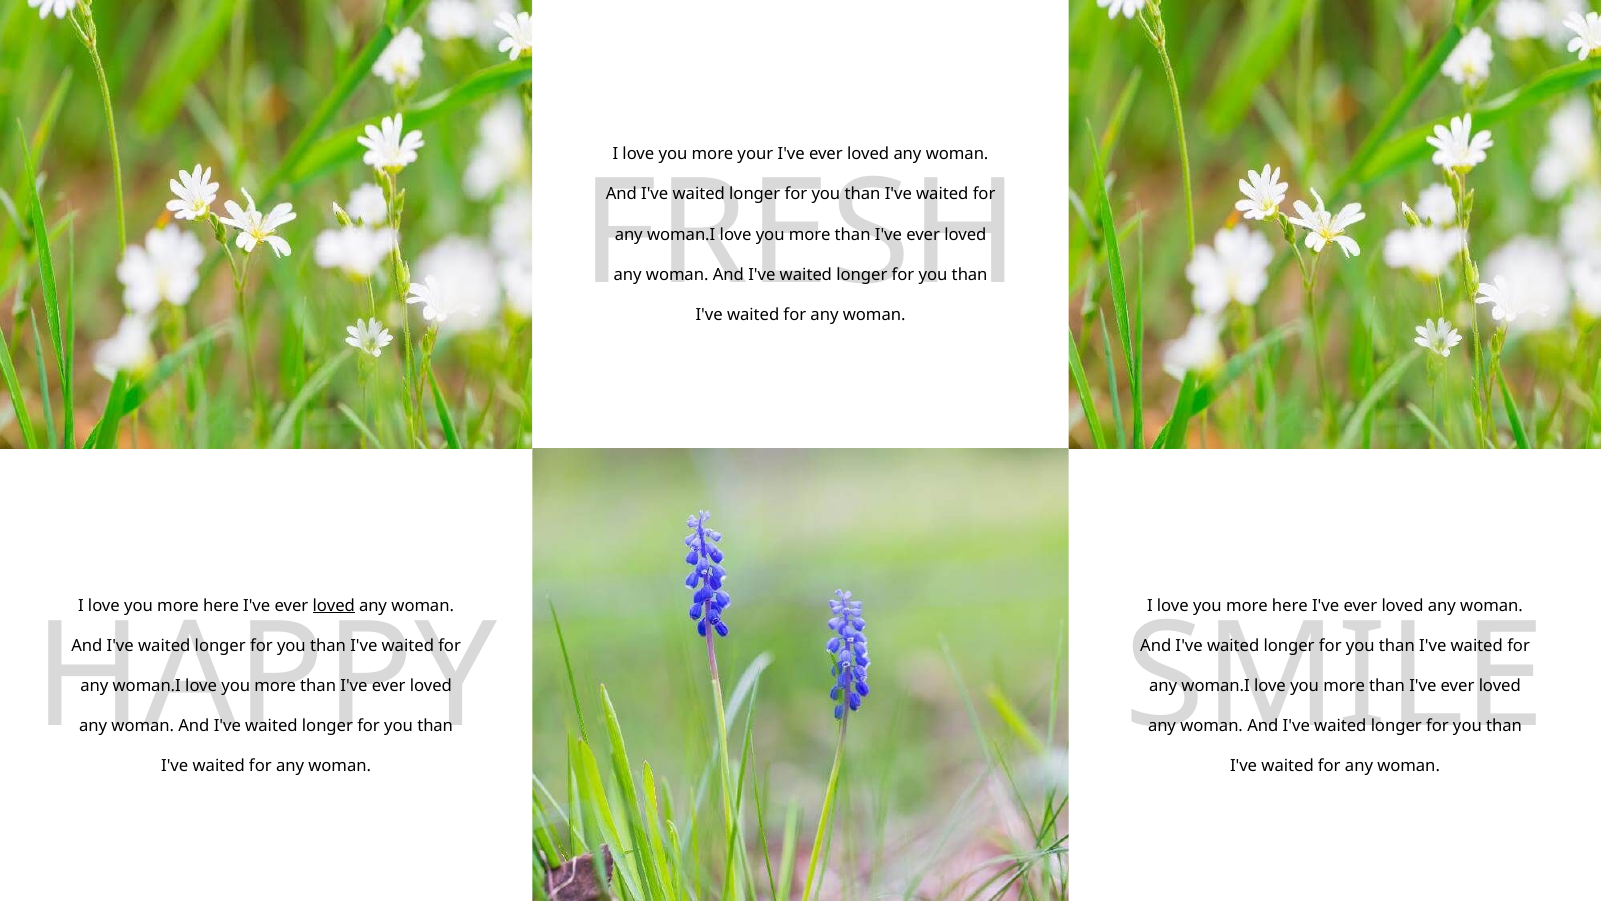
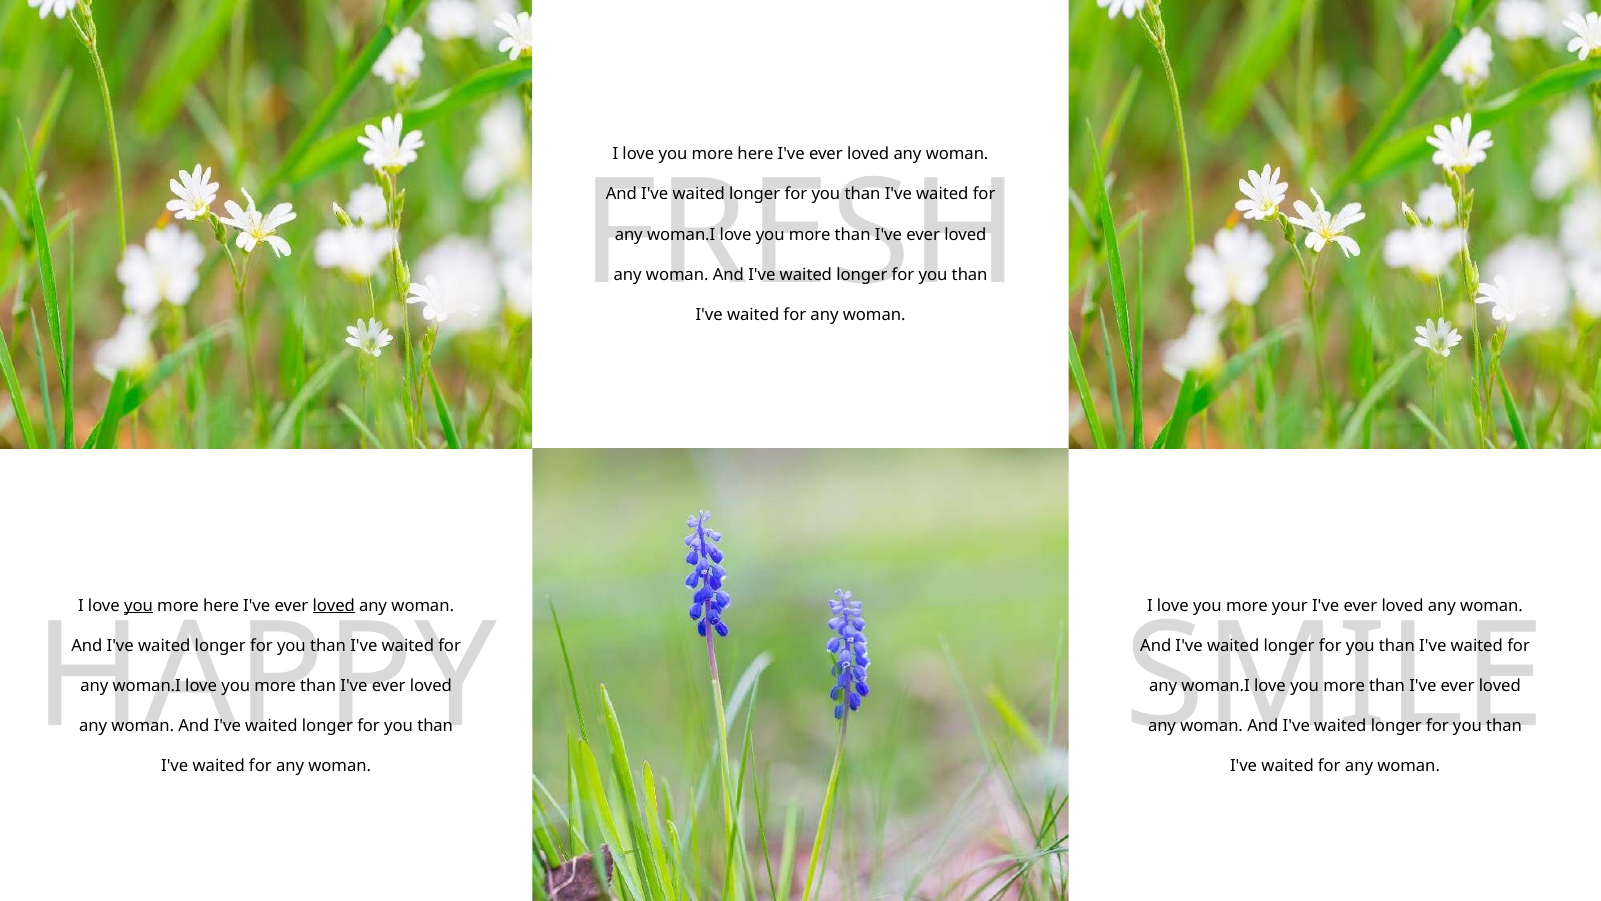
your at (755, 154): your -> here
you at (139, 605) underline: none -> present
here at (1290, 605): here -> your
